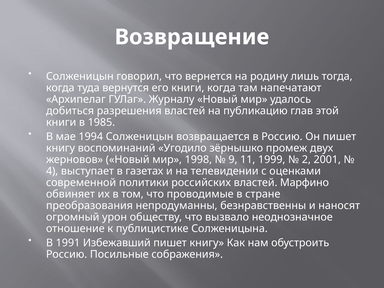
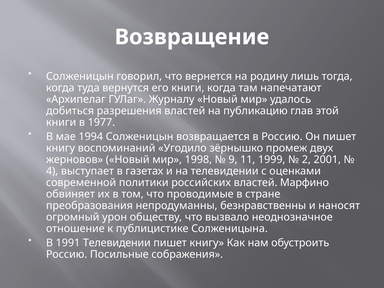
1985: 1985 -> 1977
1991 Избежавший: Избежавший -> Телевидении
